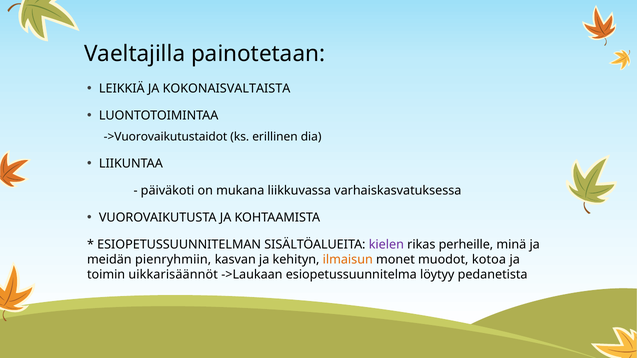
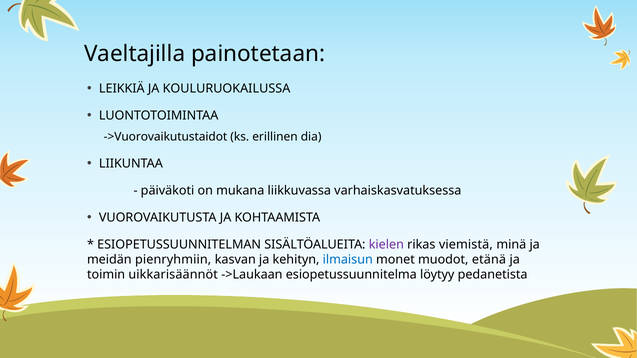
KOKONAISVALTAISTA: KOKONAISVALTAISTA -> KOULURUOKAILUSSA
perheille: perheille -> viemistä
ilmaisun colour: orange -> blue
kotoa: kotoa -> etänä
